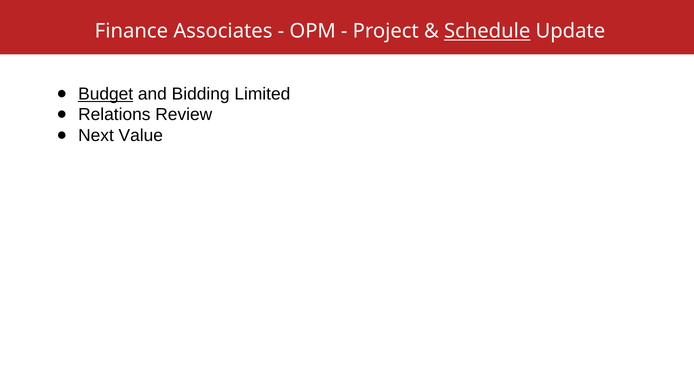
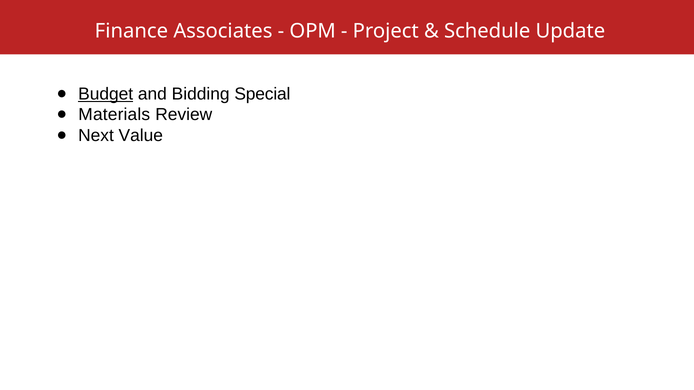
Schedule underline: present -> none
Limited: Limited -> Special
Relations: Relations -> Materials
